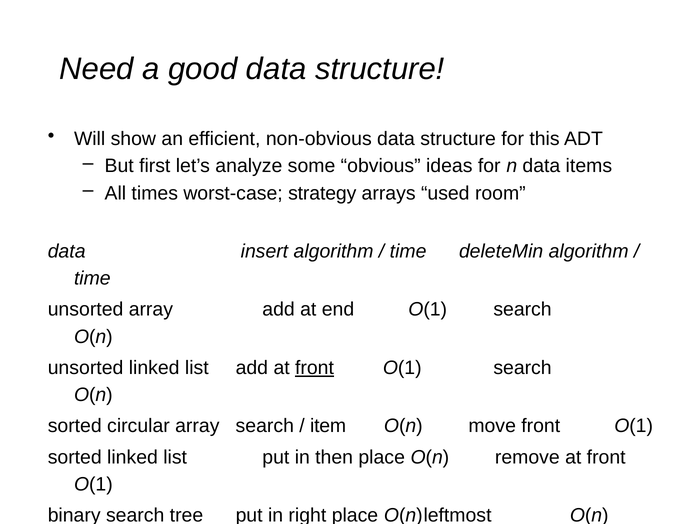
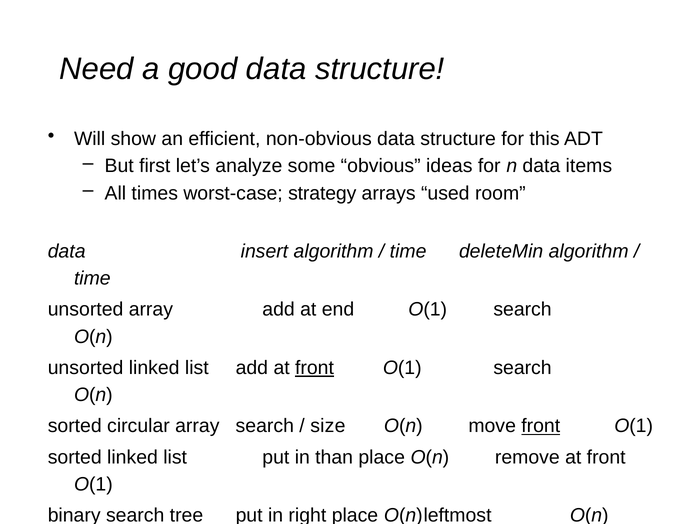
item: item -> size
front at (541, 426) underline: none -> present
then: then -> than
